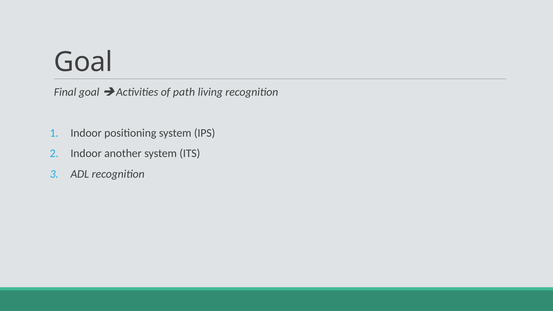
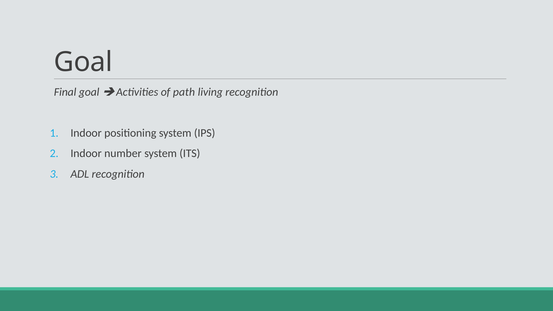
another: another -> number
